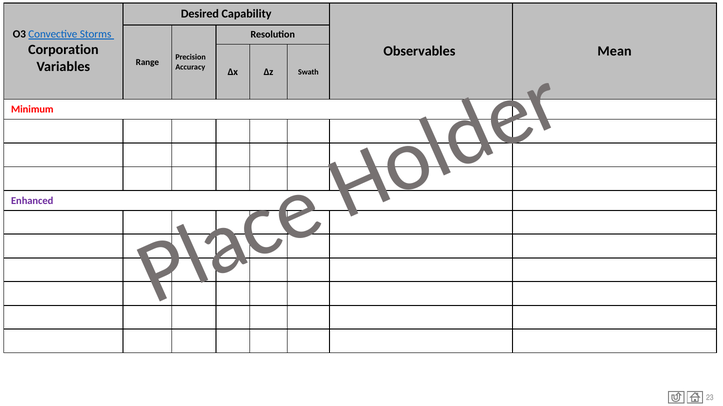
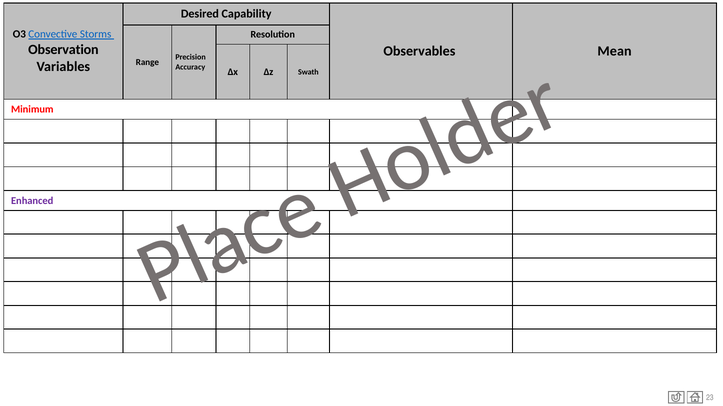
Corporation: Corporation -> Observation
